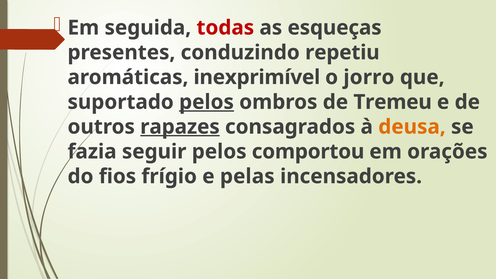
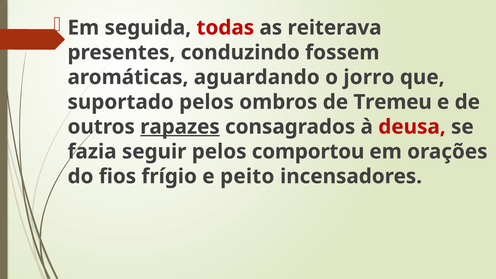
esqueças: esqueças -> reiterava
repetiu: repetiu -> fossem
inexprimível: inexprimível -> aguardando
pelos at (206, 102) underline: present -> none
deusa colour: orange -> red
pelas: pelas -> peito
